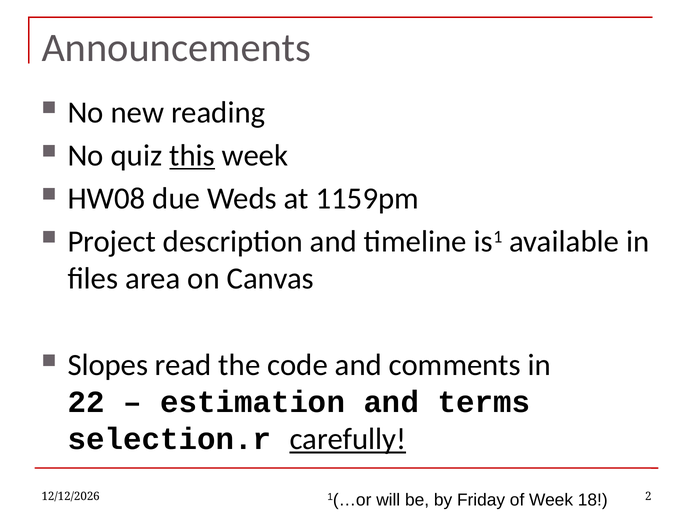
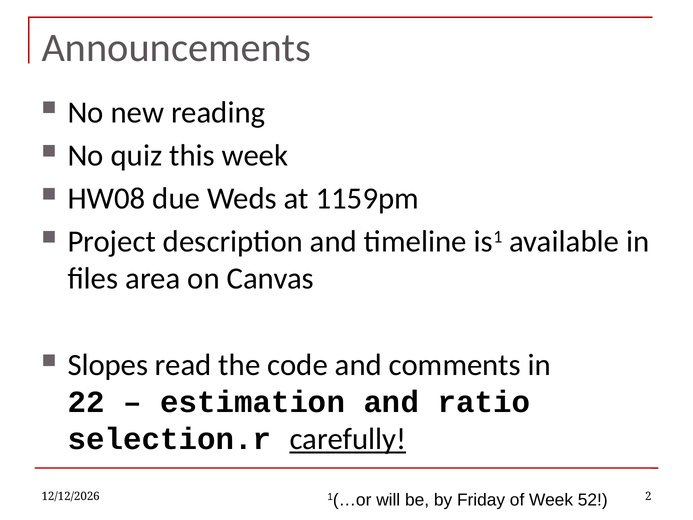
this underline: present -> none
terms: terms -> ratio
18: 18 -> 52
